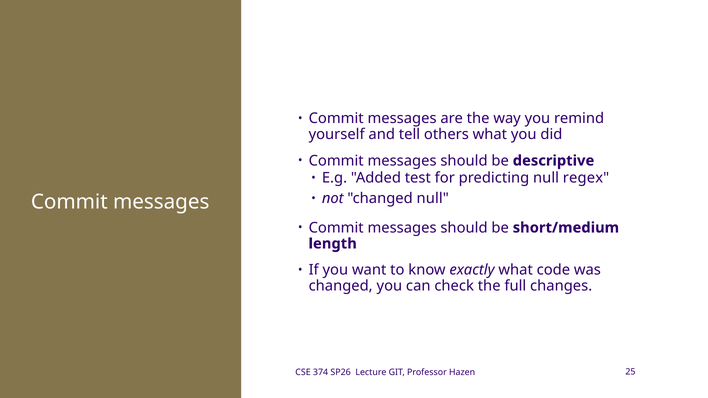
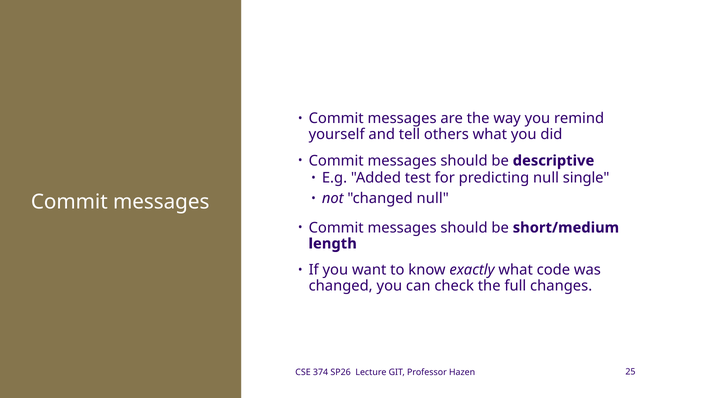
regex: regex -> single
